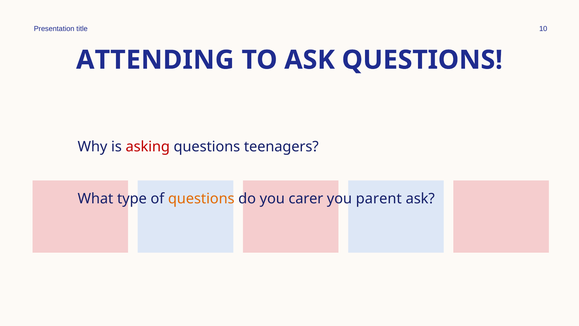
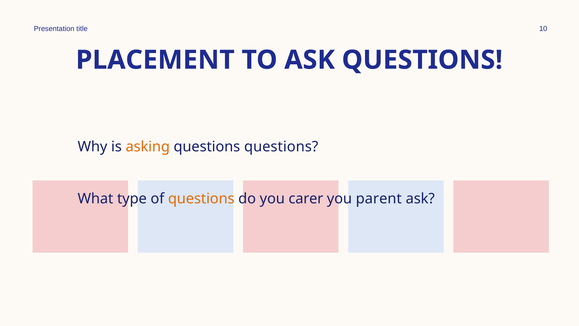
ATTENDING: ATTENDING -> PLACEMENT
asking colour: red -> orange
questions teenagers: teenagers -> questions
